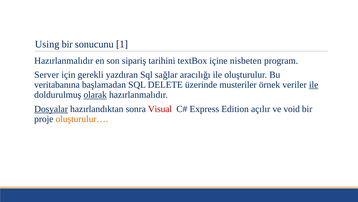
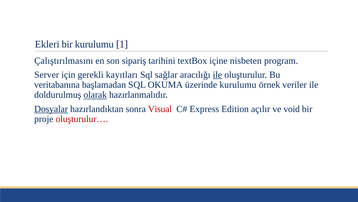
Using: Using -> Ekleri
bir sonucunu: sonucunu -> kurulumu
Hazırlanmalıdır at (64, 61): Hazırlanmalıdır -> Çalıştırılmasını
yazdıran: yazdıran -> kayıtları
ile at (217, 75) underline: none -> present
DELETE: DELETE -> OKUMA
üzerinde musteriler: musteriler -> kurulumu
ile at (314, 85) underline: present -> none
oluşturulur… colour: orange -> red
